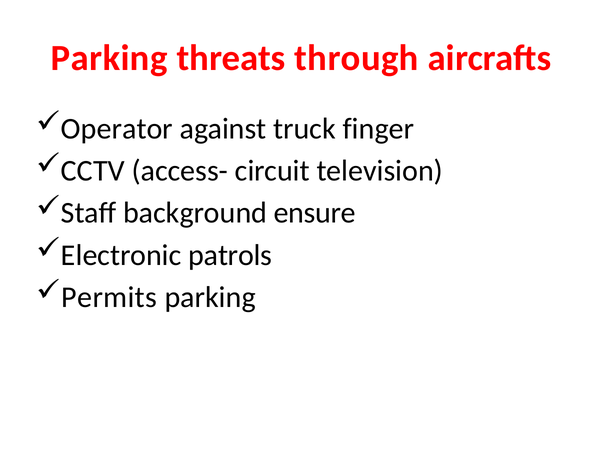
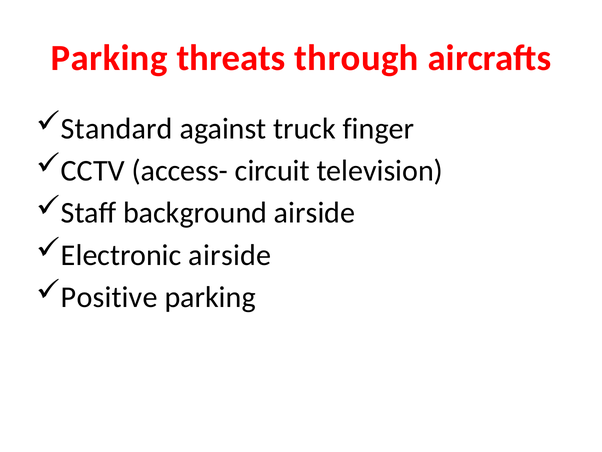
Operator: Operator -> Standard
background ensure: ensure -> airside
Electronic patrols: patrols -> airside
Permits: Permits -> Positive
